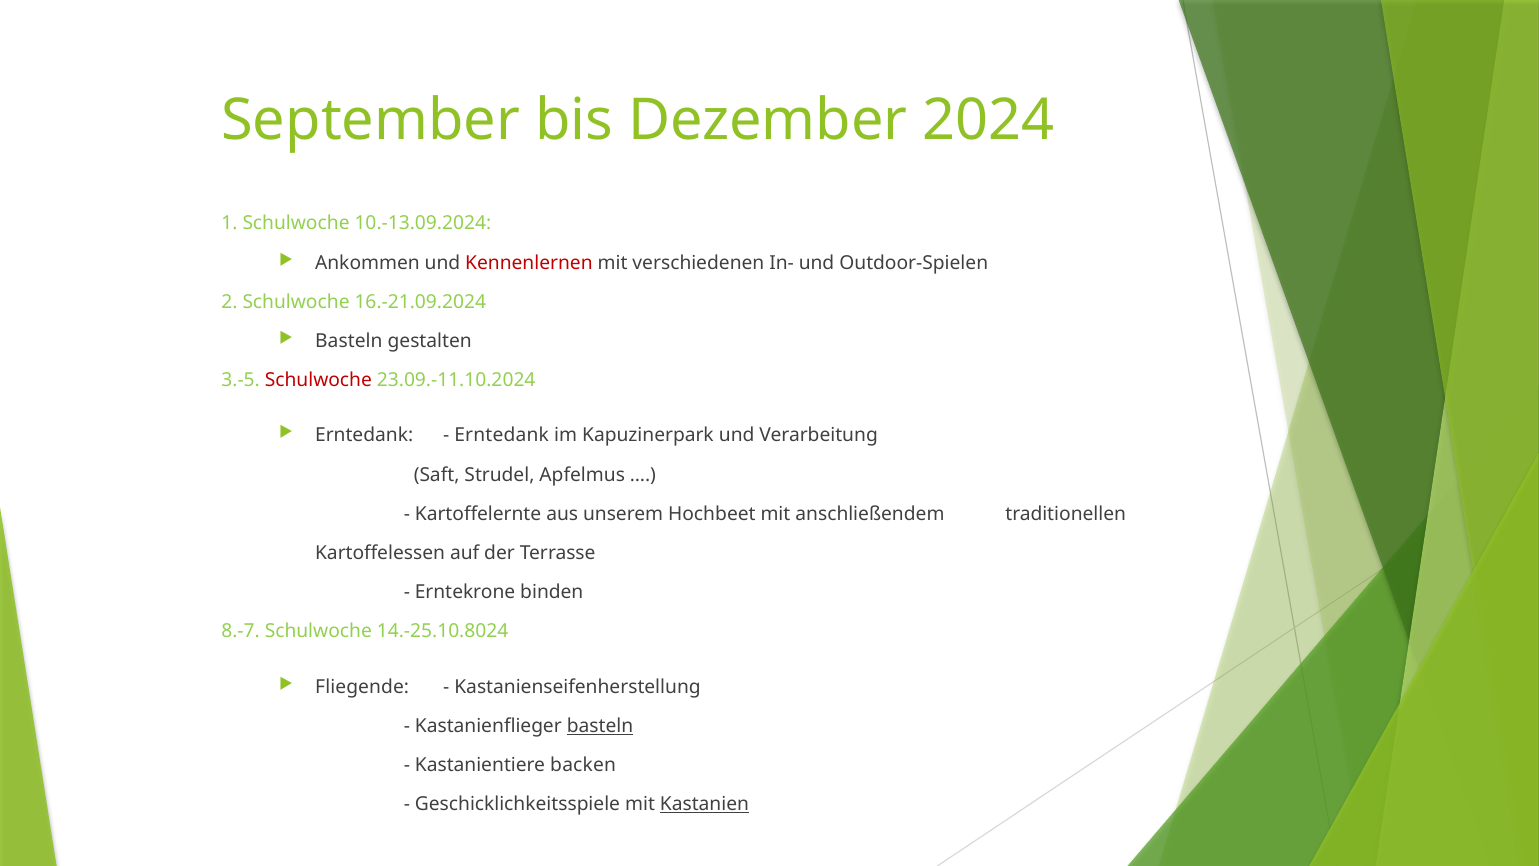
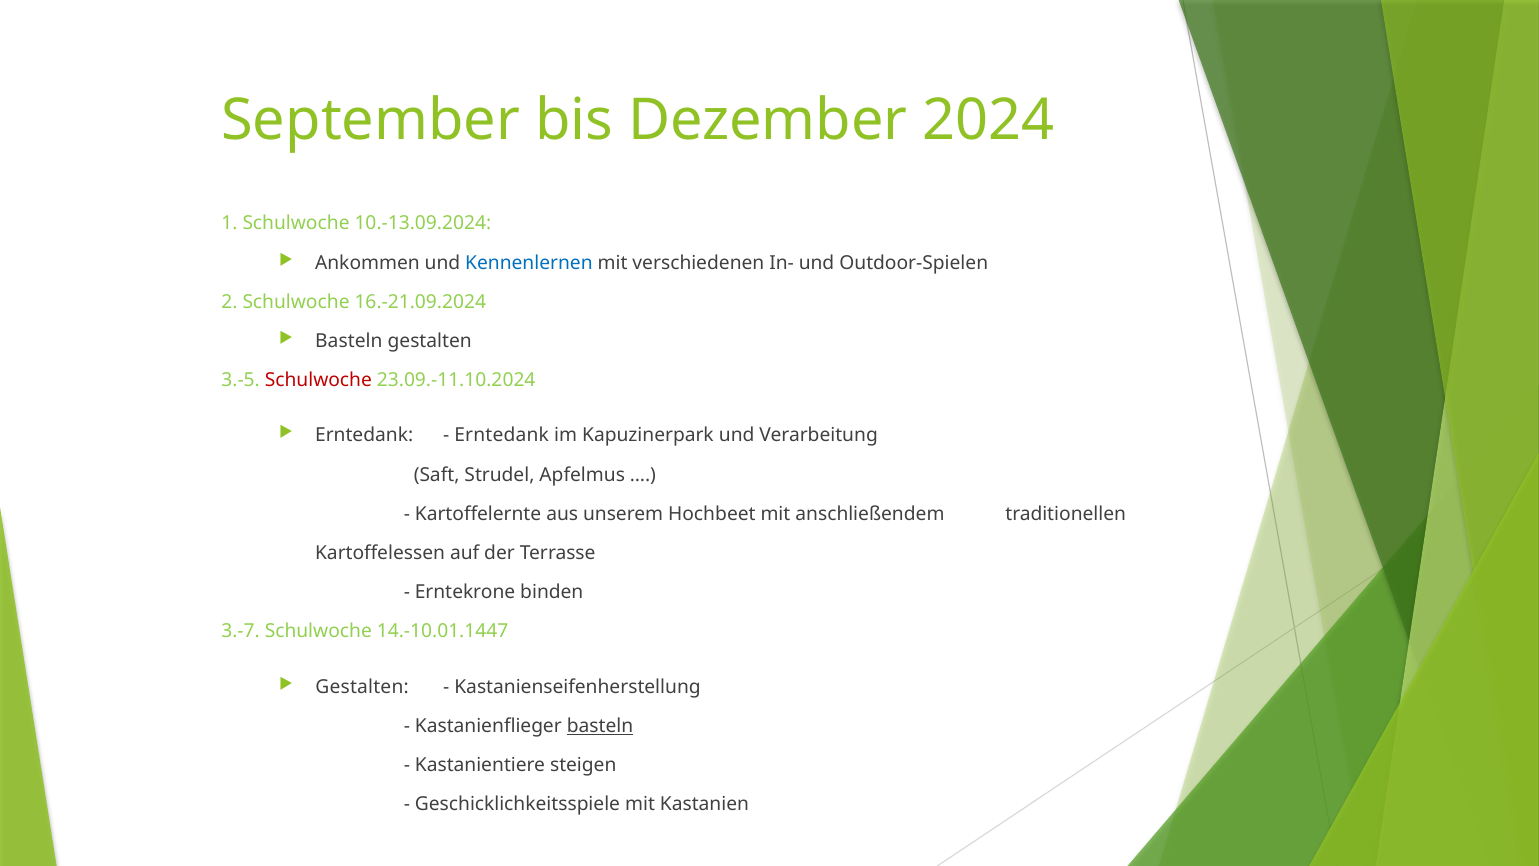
Kennenlernen colour: red -> blue
8.-7: 8.-7 -> 3.-7
14.-25.10.8024: 14.-25.10.8024 -> 14.-10.01.1447
Fliegende at (362, 687): Fliegende -> Gestalten
backen: backen -> steigen
Kastanien underline: present -> none
